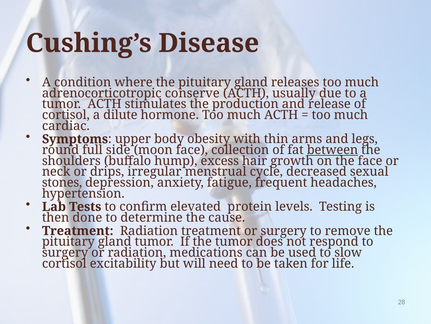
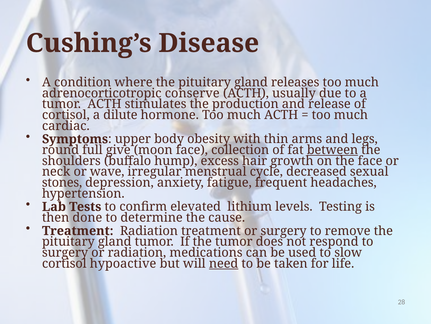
side: side -> give
drips: drips -> wave
protein: protein -> lithium
excitability: excitability -> hypoactive
need underline: none -> present
